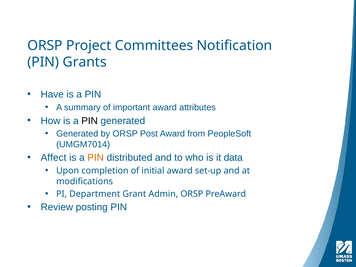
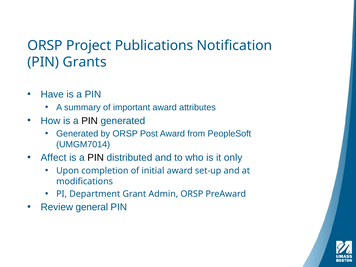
Committees: Committees -> Publications
PIN at (96, 158) colour: orange -> black
data: data -> only
posting: posting -> general
